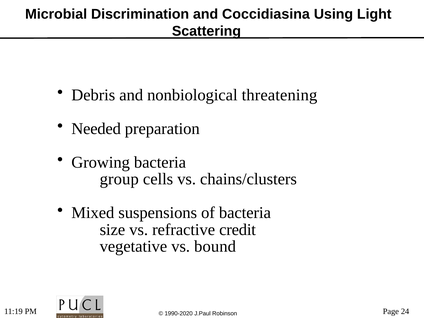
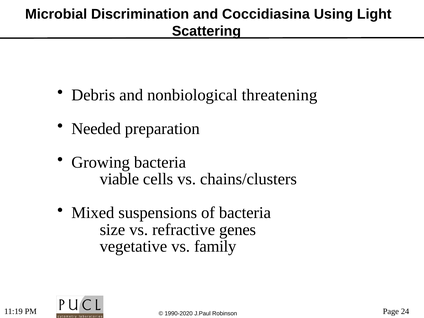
group: group -> viable
credit: credit -> genes
bound: bound -> family
